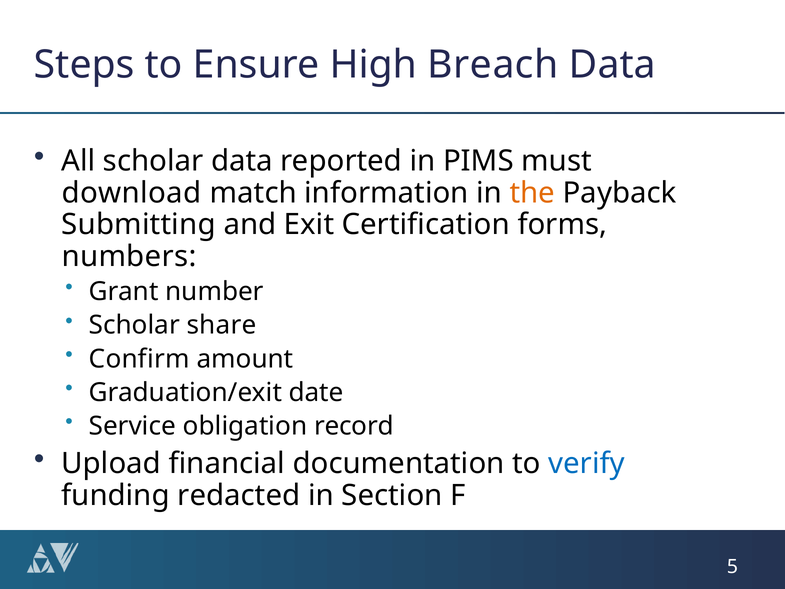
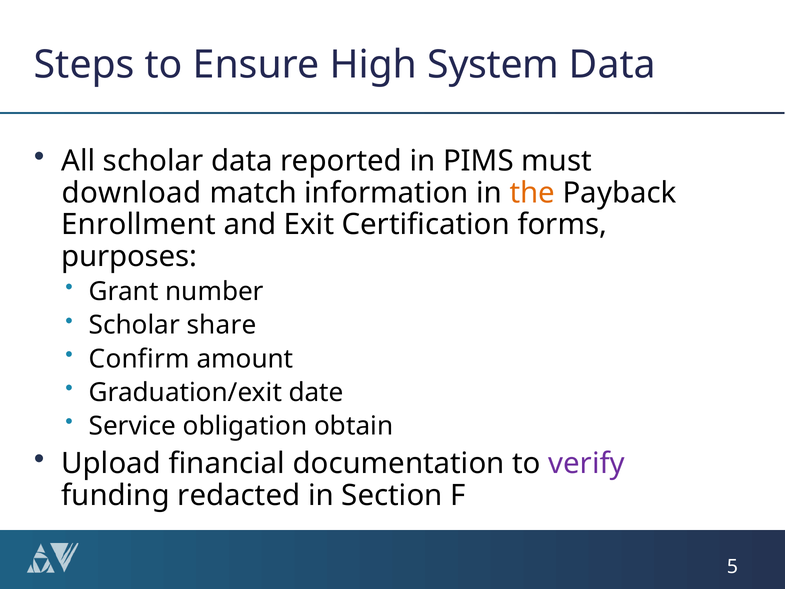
Breach: Breach -> System
Submitting: Submitting -> Enrollment
numbers: numbers -> purposes
record: record -> obtain
verify colour: blue -> purple
